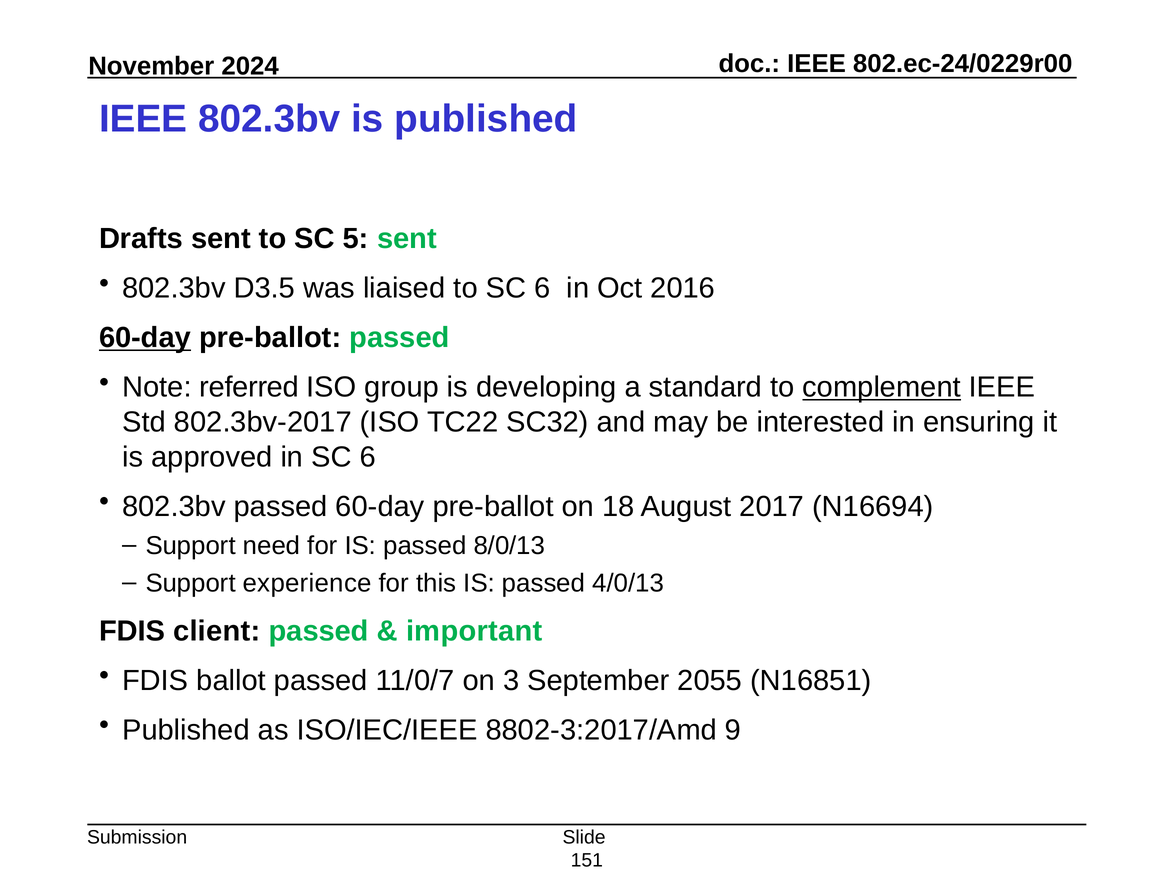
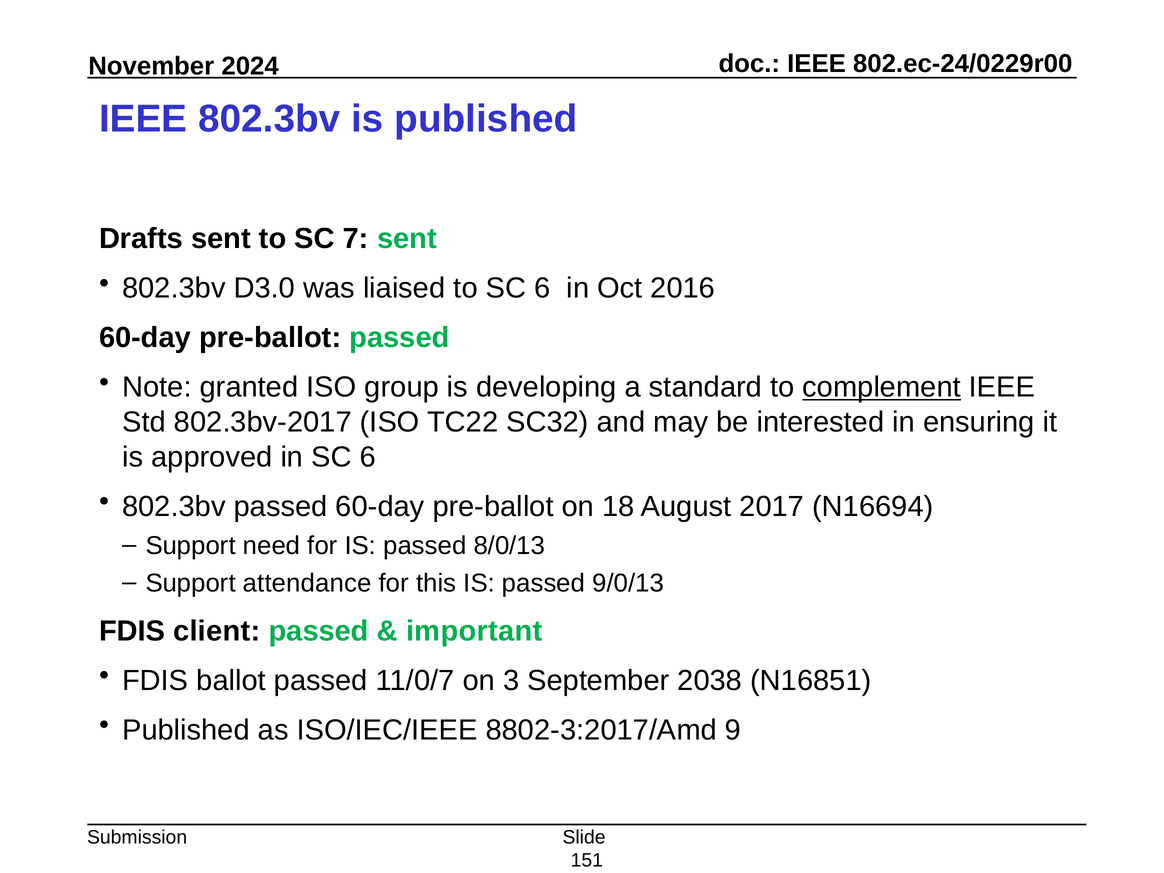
5: 5 -> 7
D3.5: D3.5 -> D3.0
60-day at (145, 338) underline: present -> none
referred: referred -> granted
experience: experience -> attendance
4/0/13: 4/0/13 -> 9/0/13
2055: 2055 -> 2038
